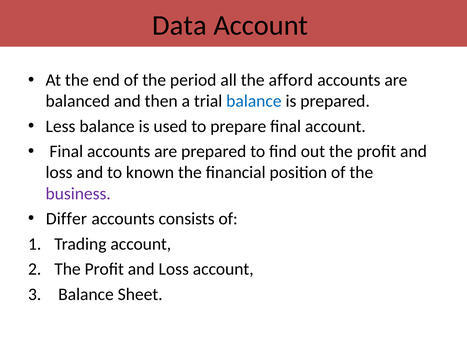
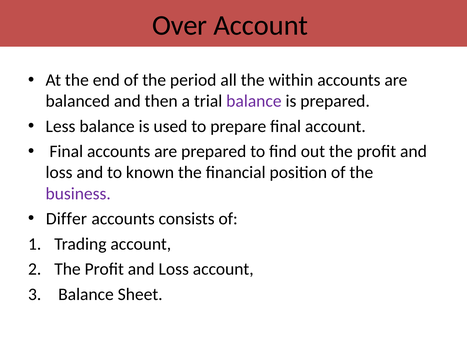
Data: Data -> Over
afford: afford -> within
balance at (254, 101) colour: blue -> purple
